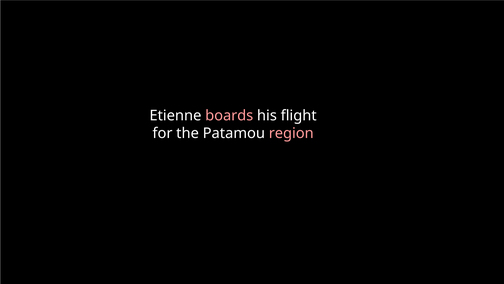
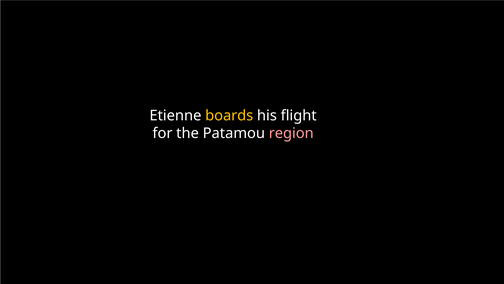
boards colour: pink -> yellow
